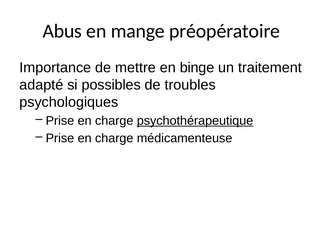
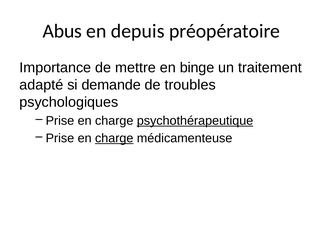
mange: mange -> depuis
possibles: possibles -> demande
charge at (114, 138) underline: none -> present
